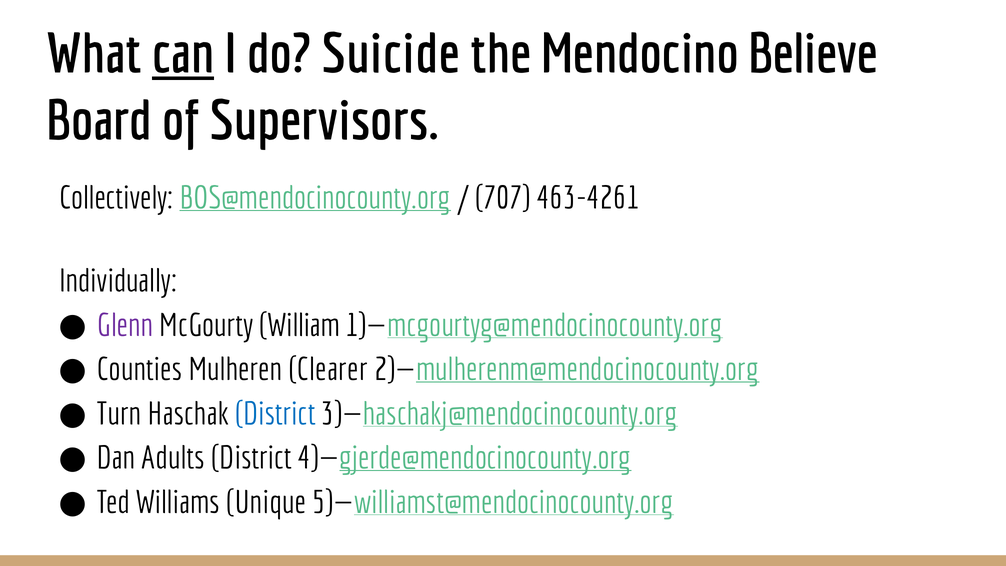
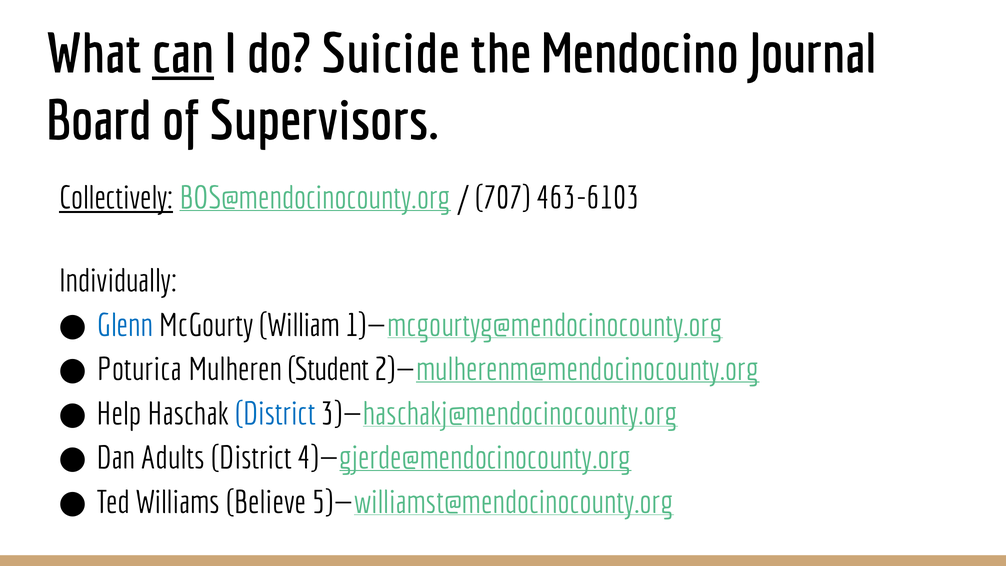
Believe: Believe -> Journal
Collectively underline: none -> present
463-4261: 463-4261 -> 463-6103
Glenn colour: purple -> blue
Counties: Counties -> Poturica
Clearer: Clearer -> Student
Turn: Turn -> Help
Unique: Unique -> Believe
